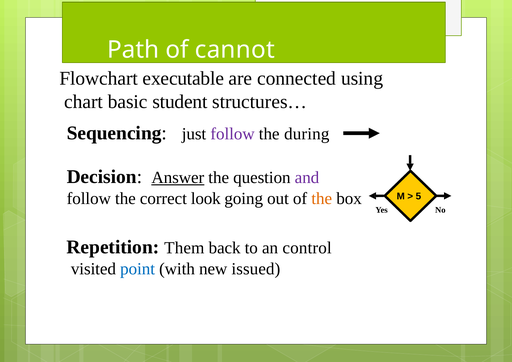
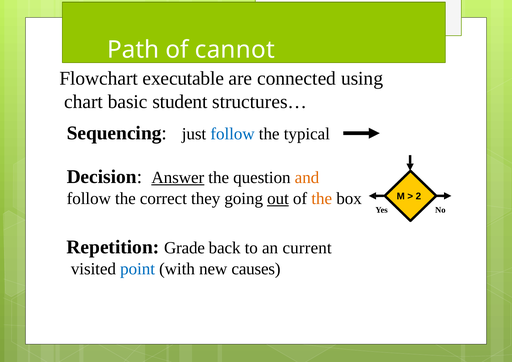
follow at (233, 134) colour: purple -> blue
during: during -> typical
and colour: purple -> orange
look: look -> they
out underline: none -> present
5: 5 -> 2
Them: Them -> Grade
control: control -> current
issued: issued -> causes
